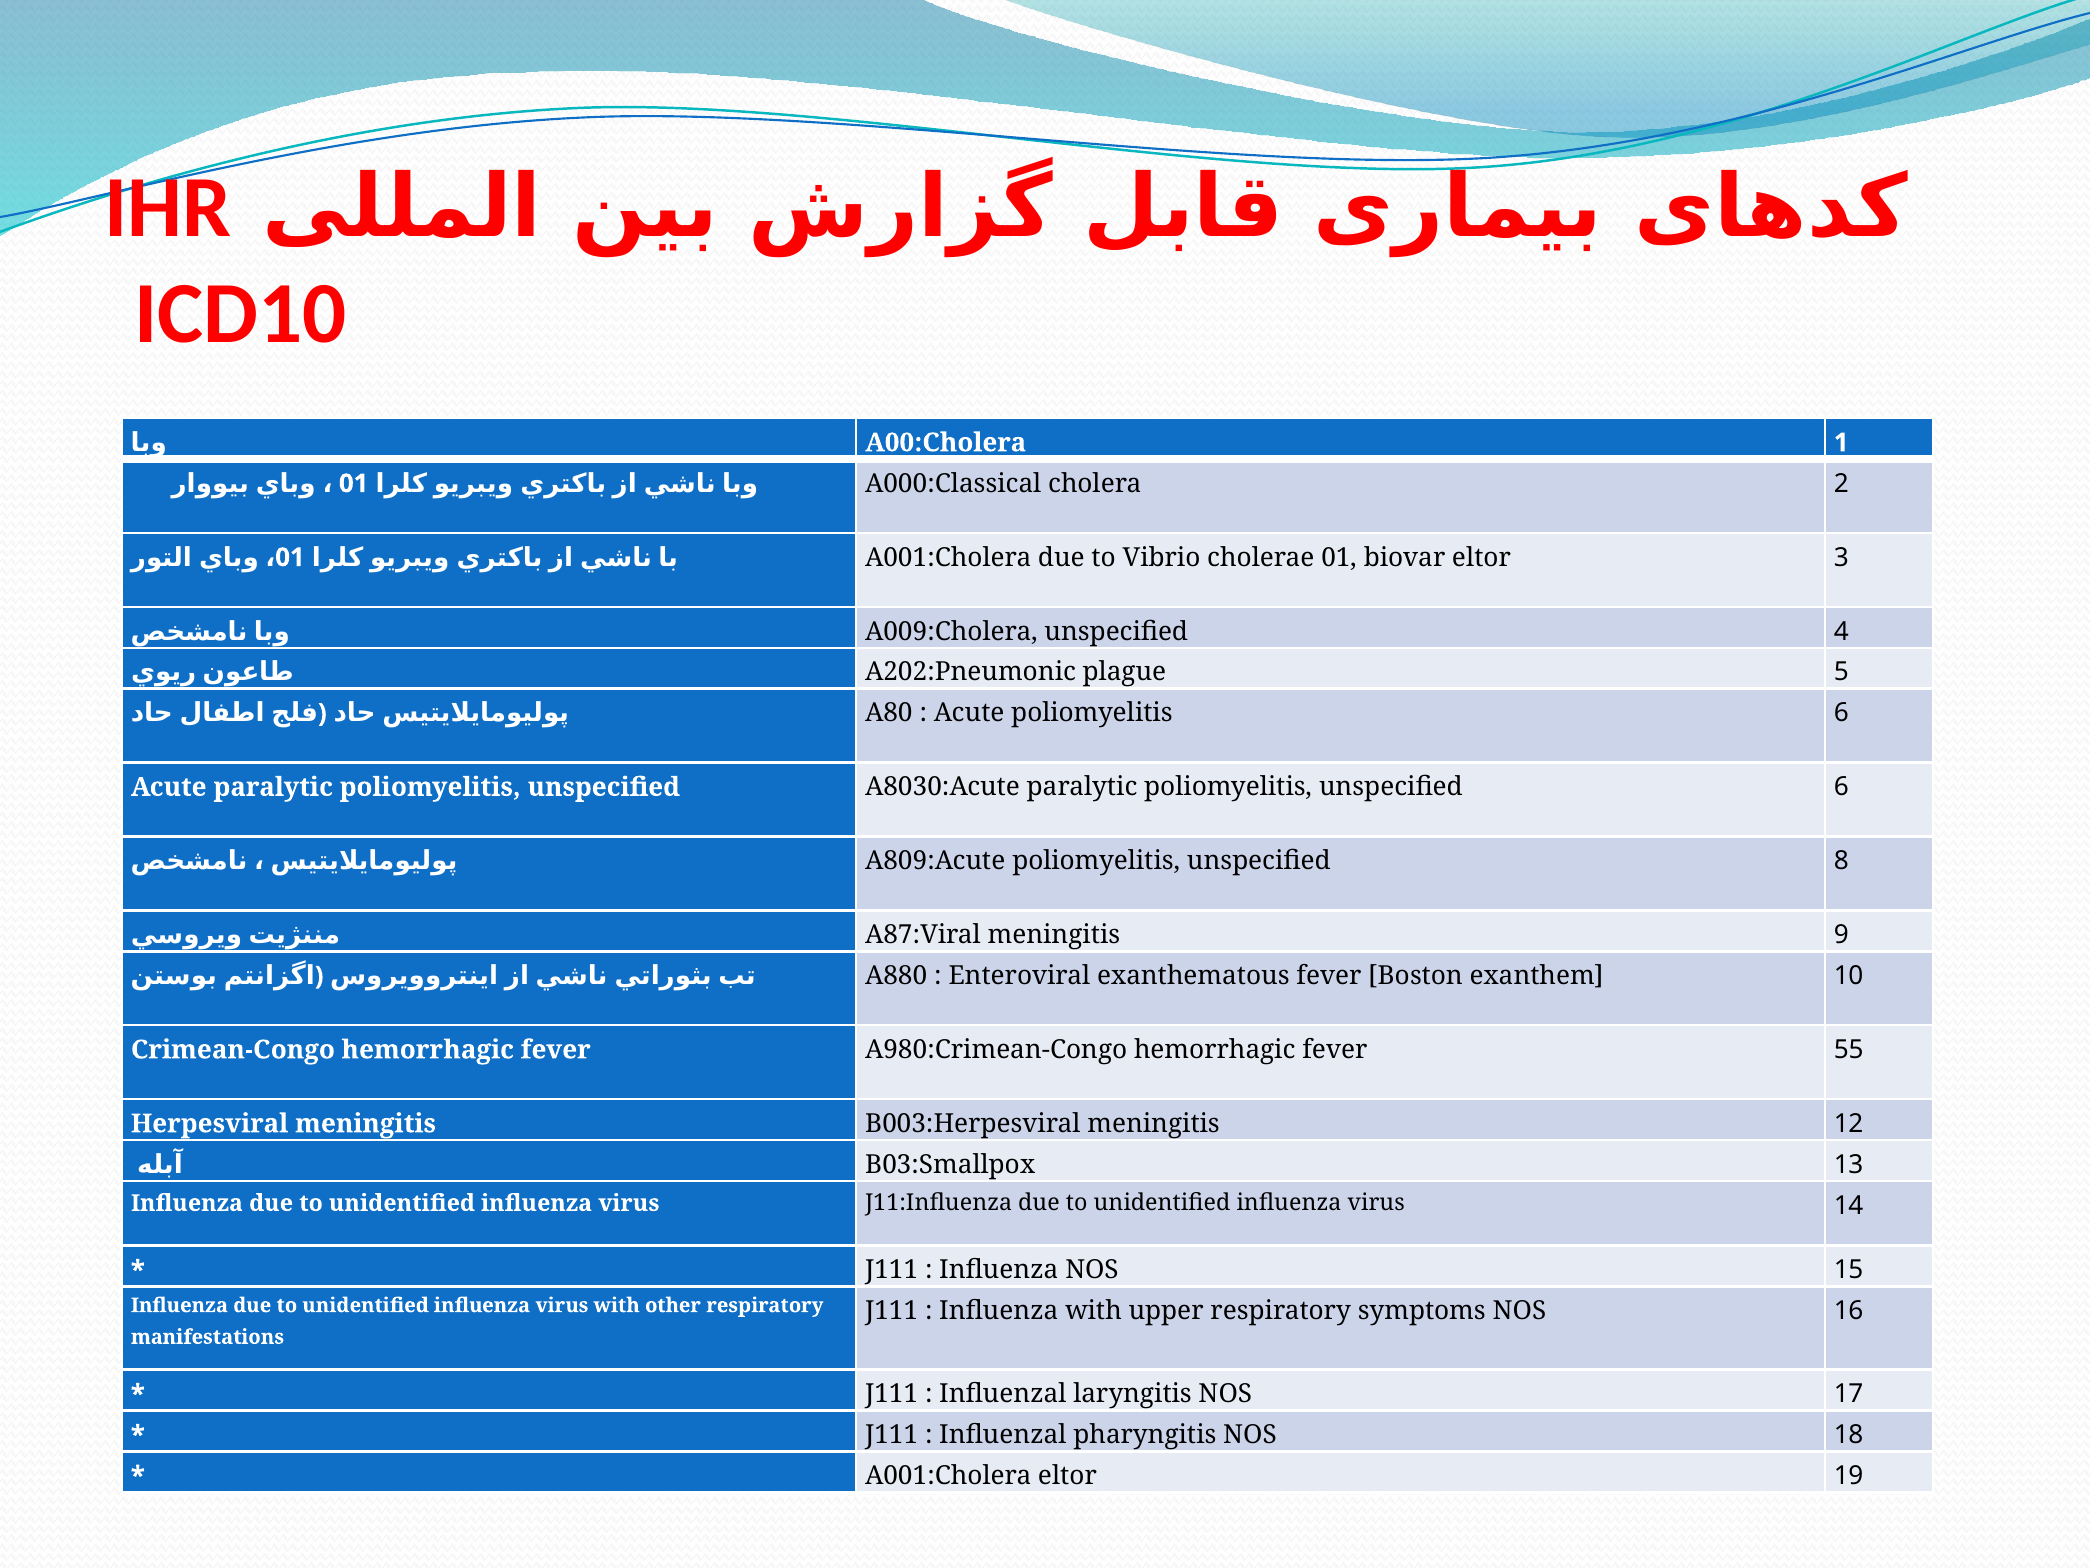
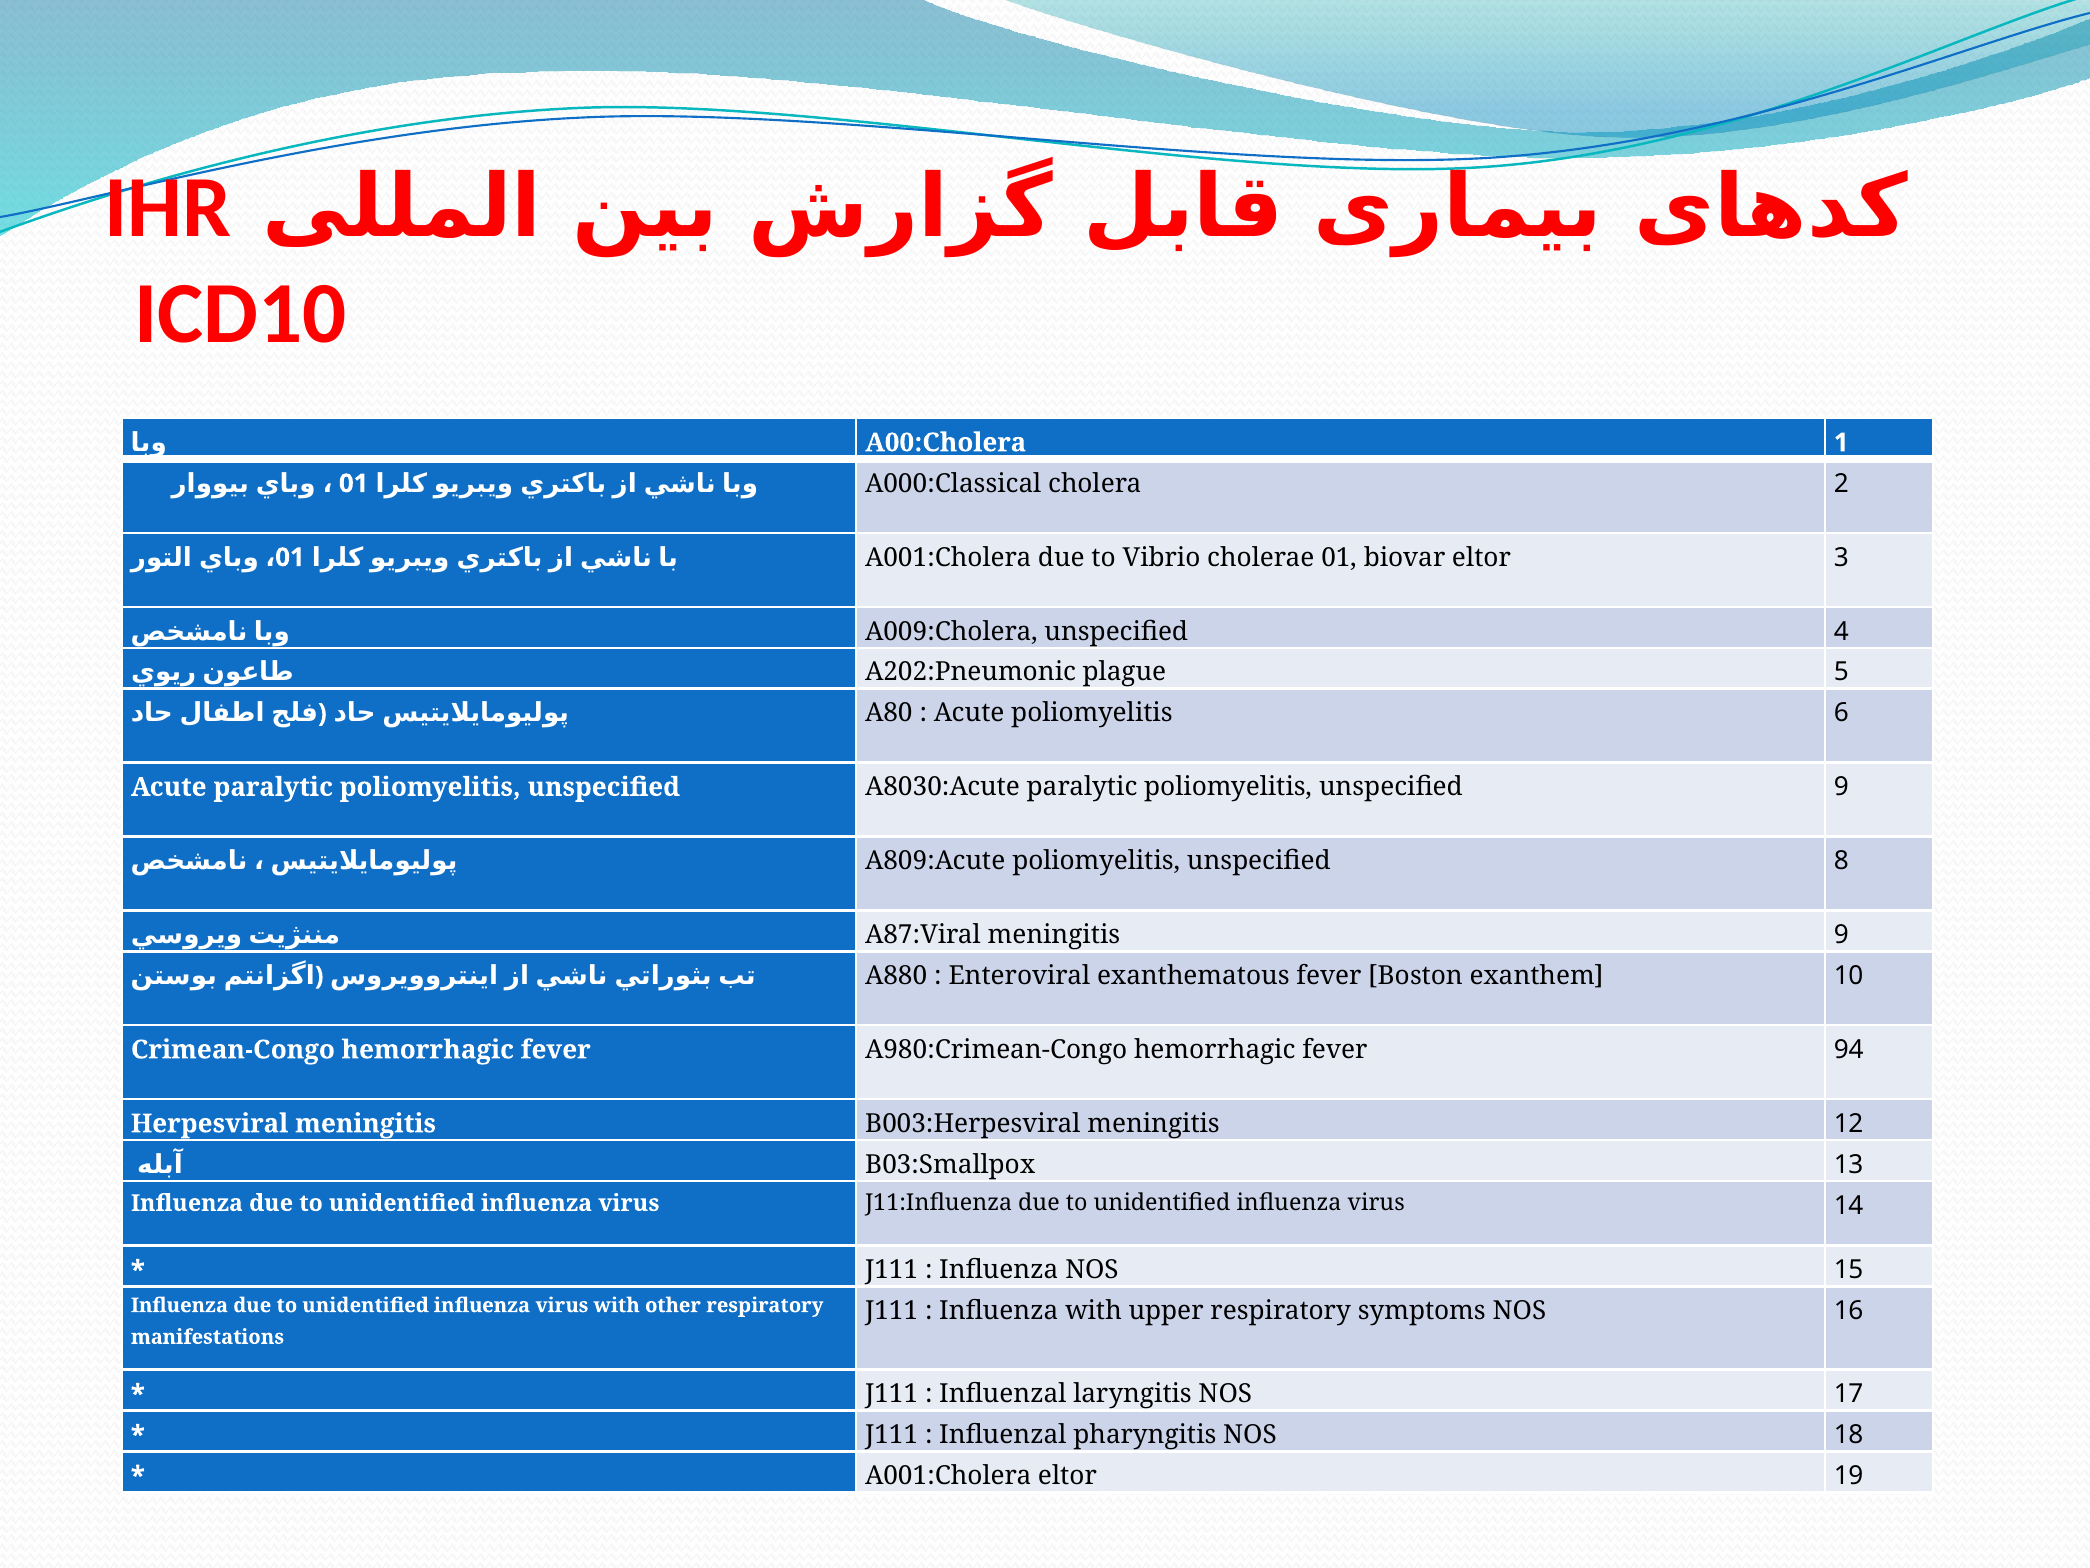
unspecified 6: 6 -> 9
55: 55 -> 94
